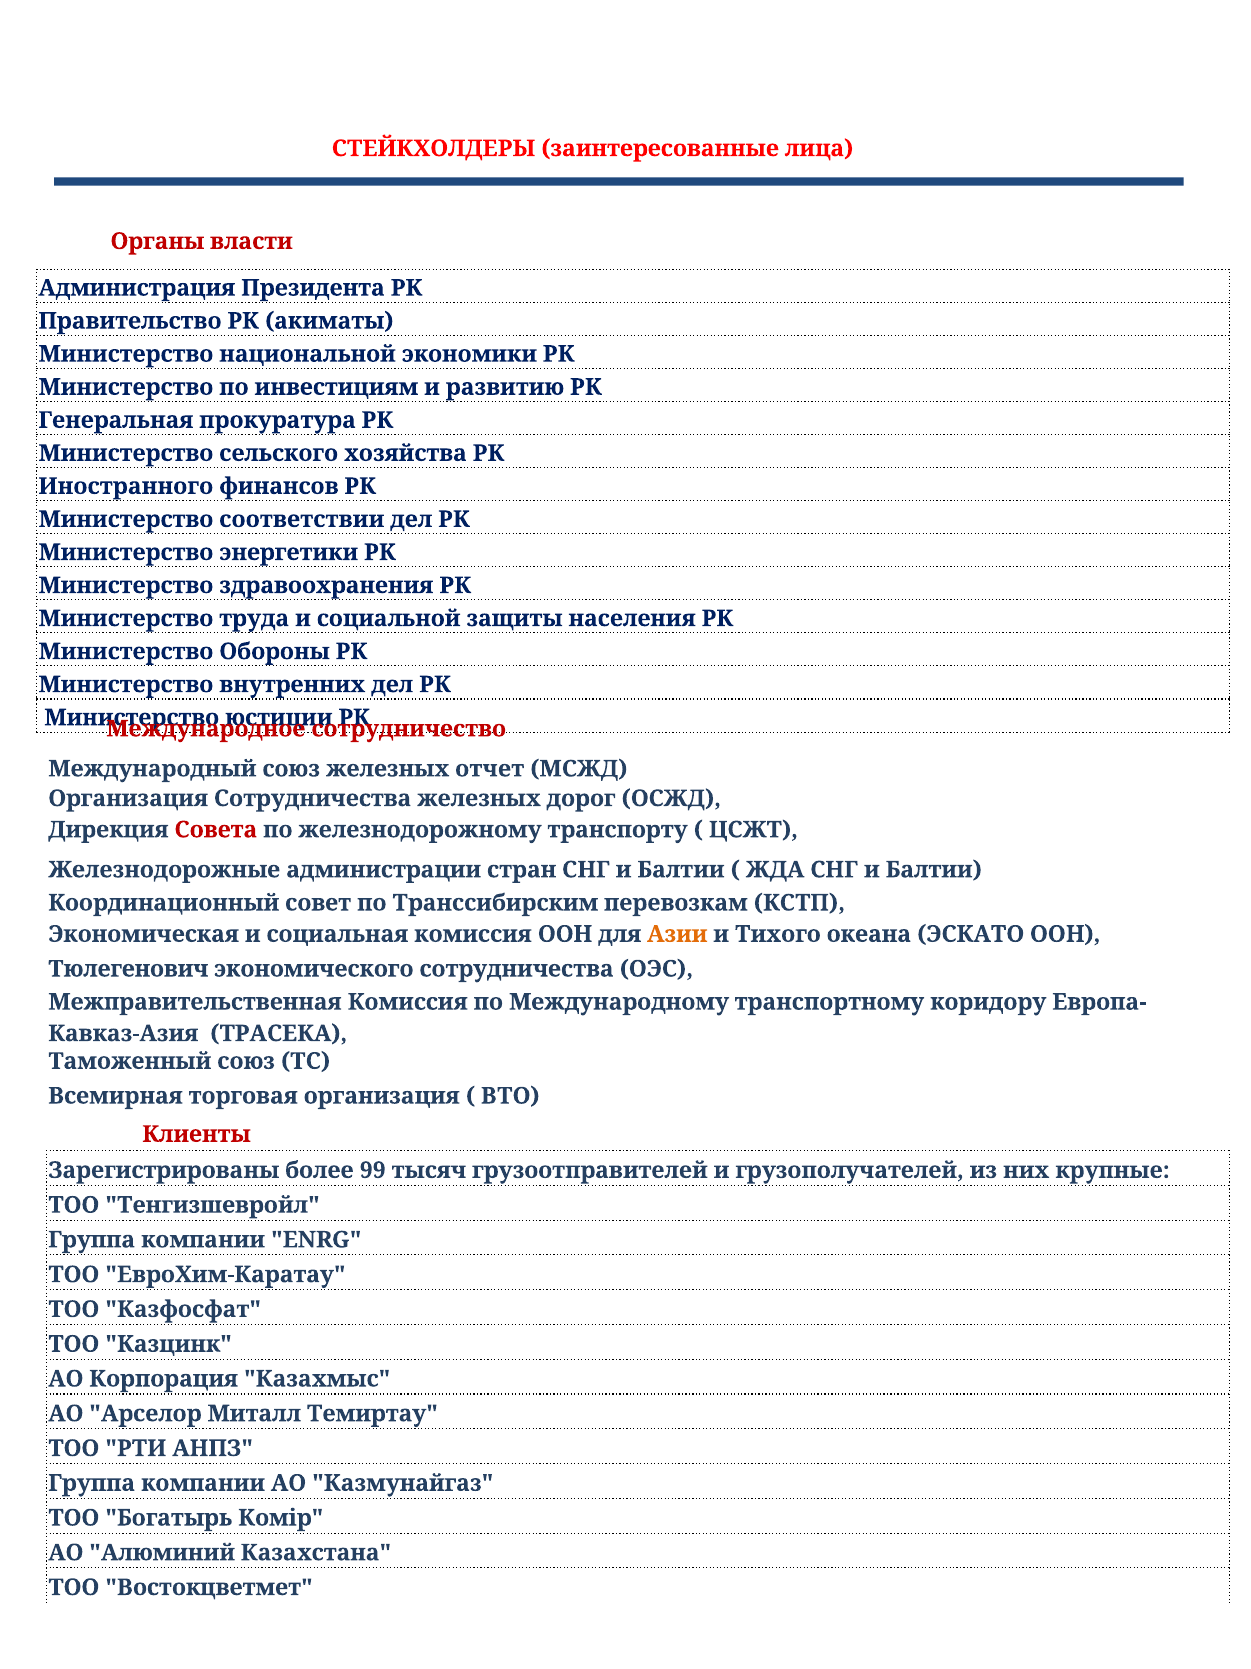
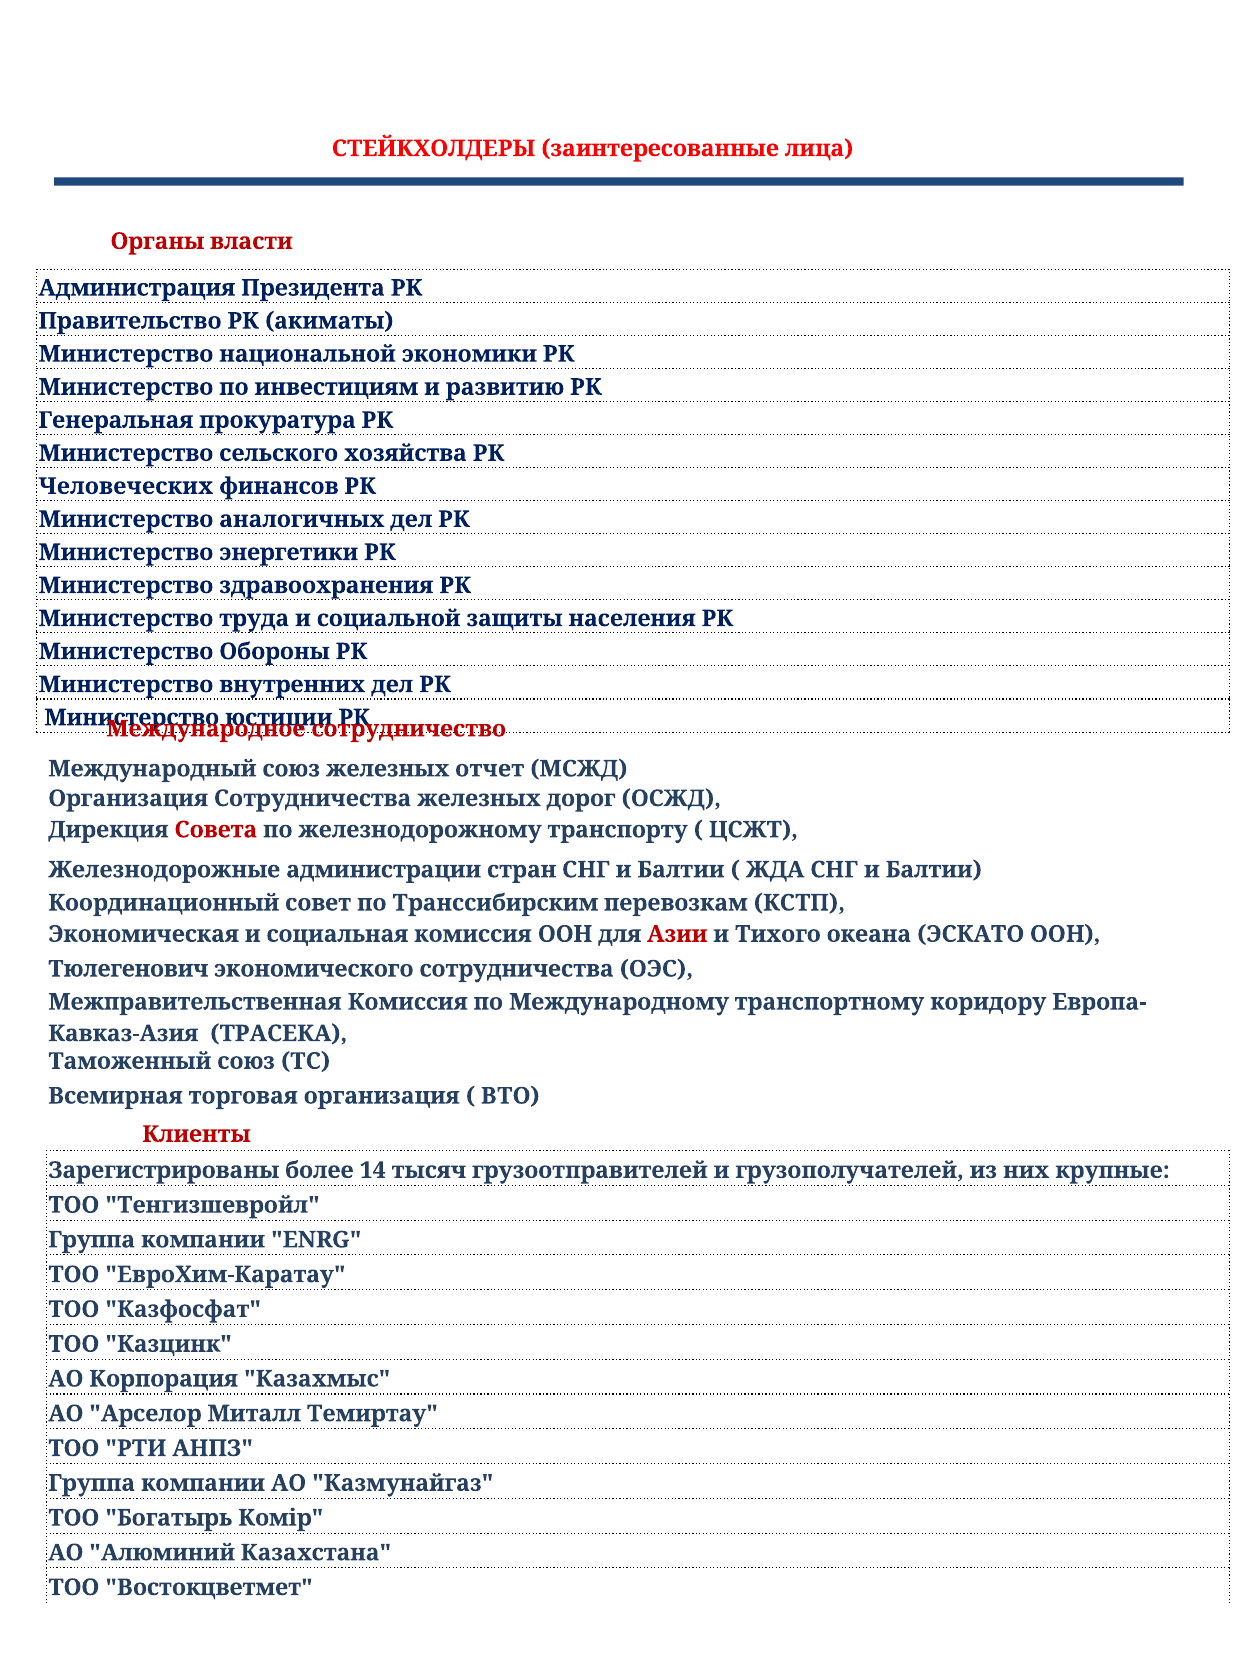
Иностранного: Иностранного -> Человеческих
соответствии: соответствии -> аналогичных
Азии colour: orange -> red
99: 99 -> 14
